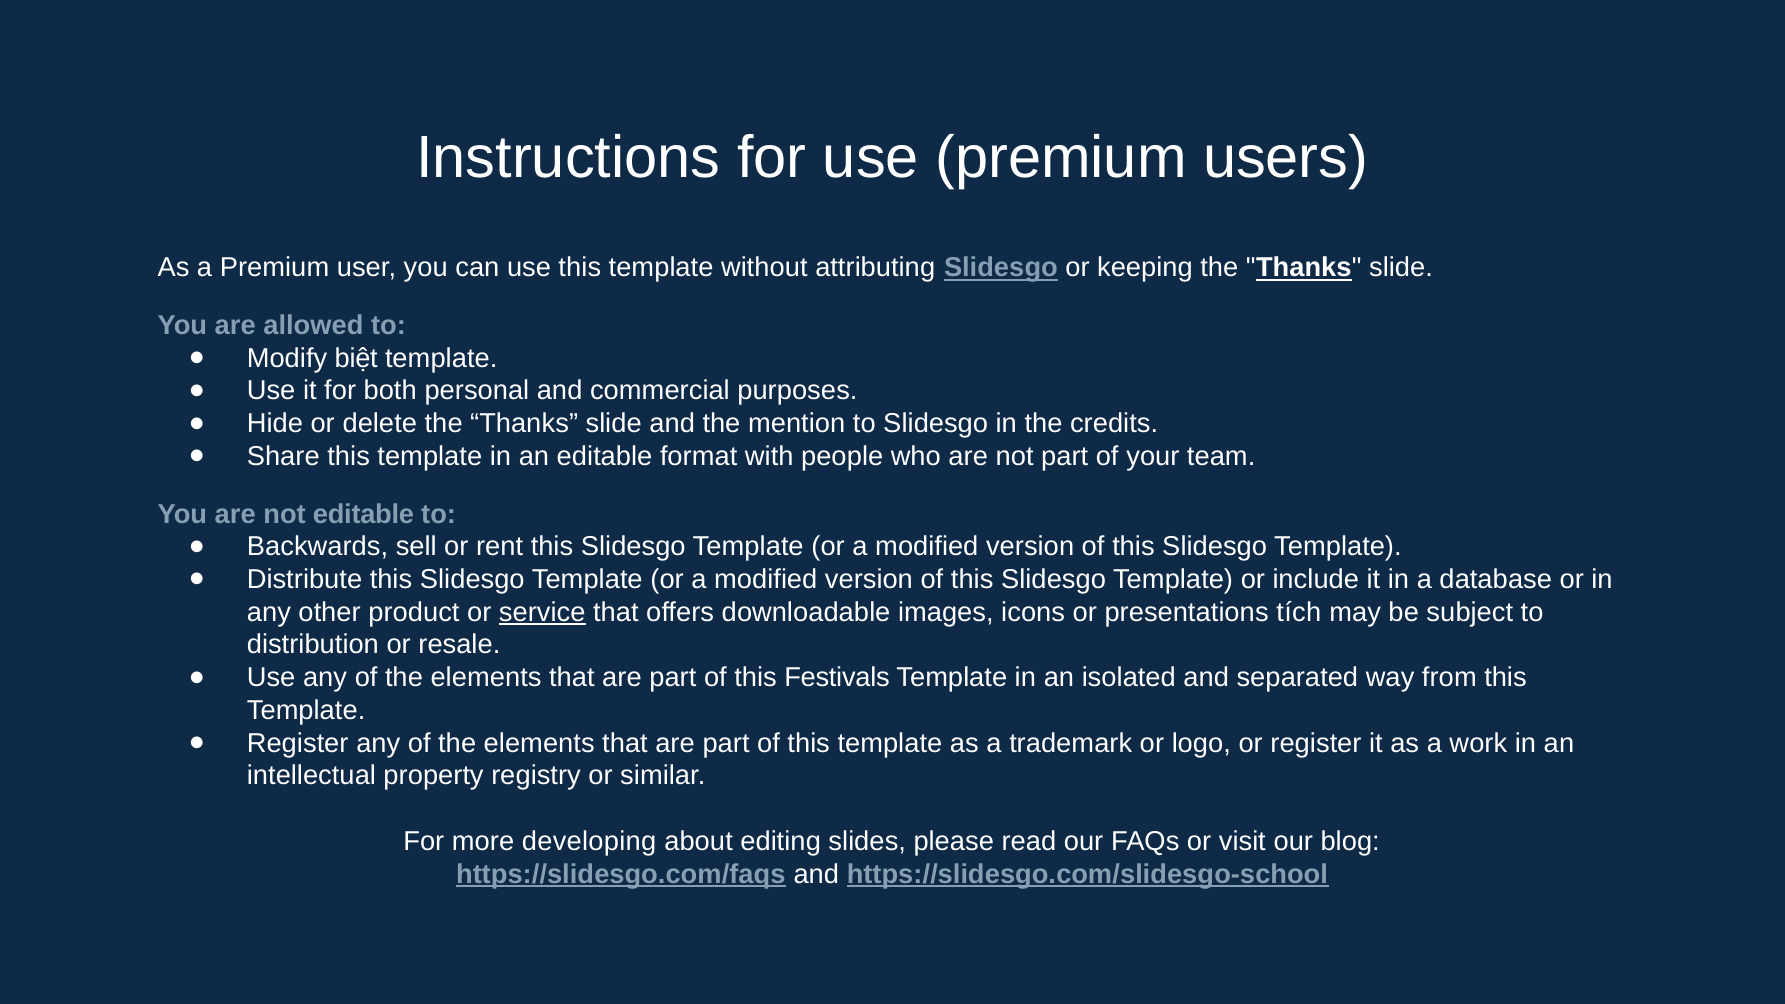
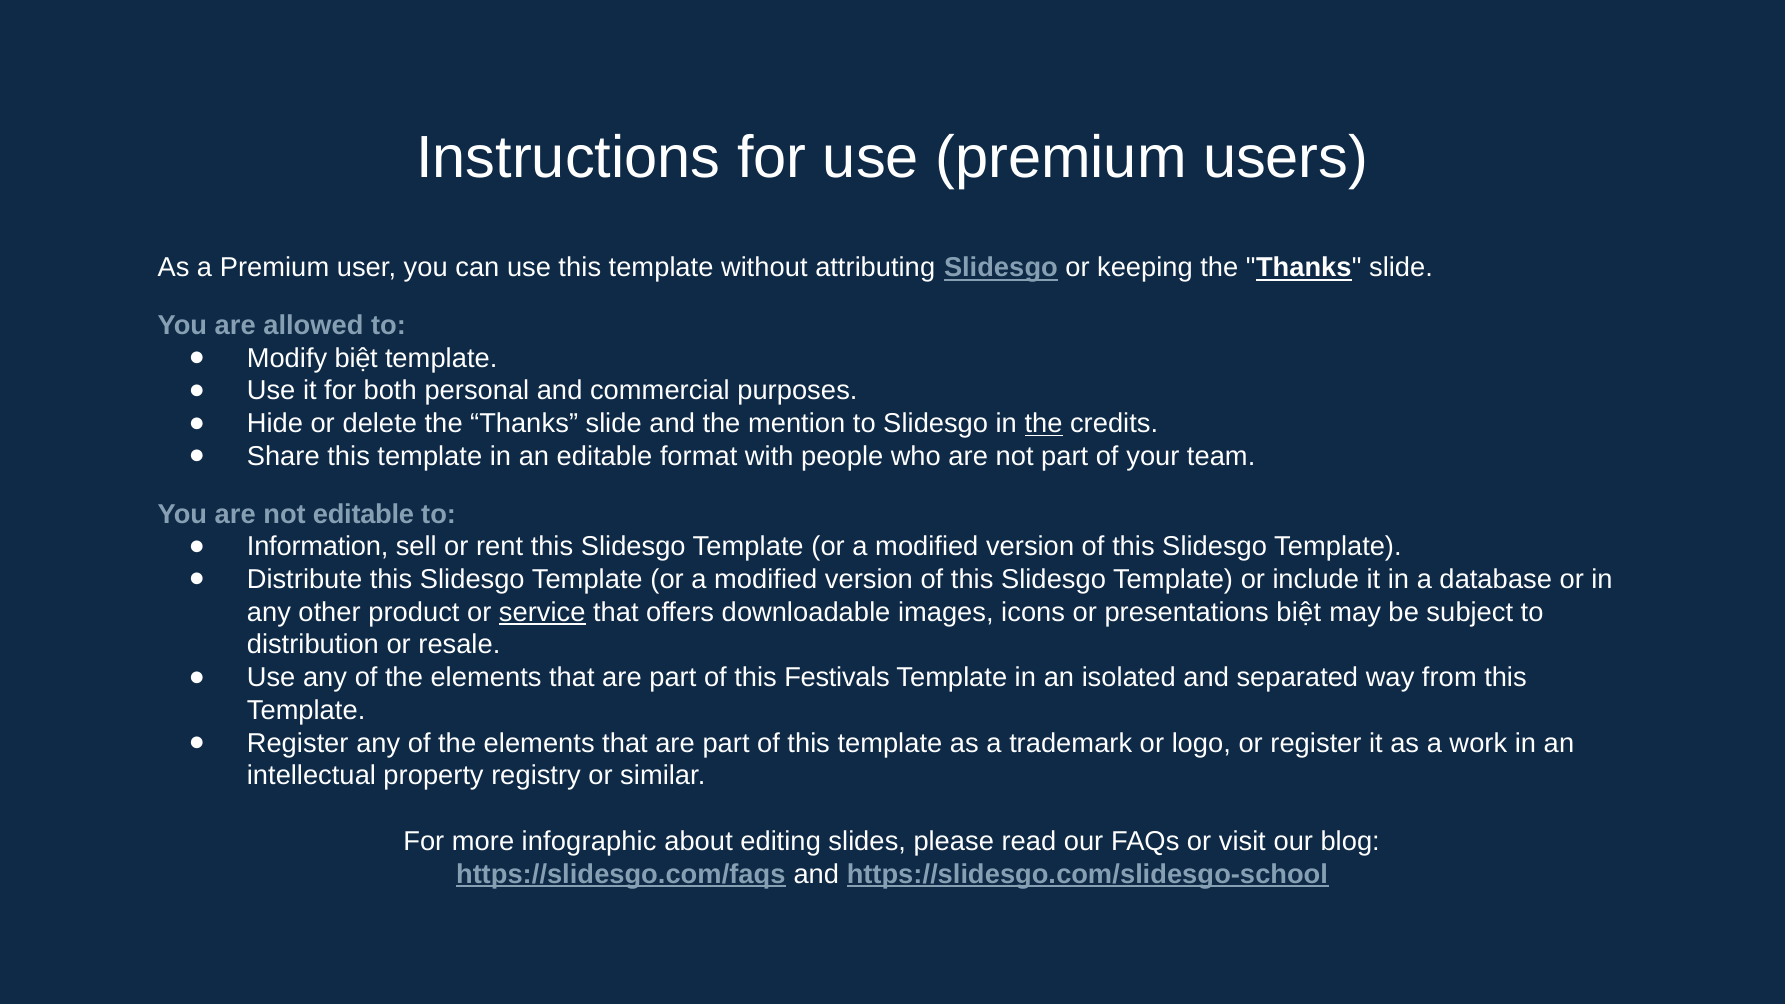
the at (1044, 424) underline: none -> present
Backwards: Backwards -> Information
presentations tích: tích -> biệt
developing: developing -> infographic
